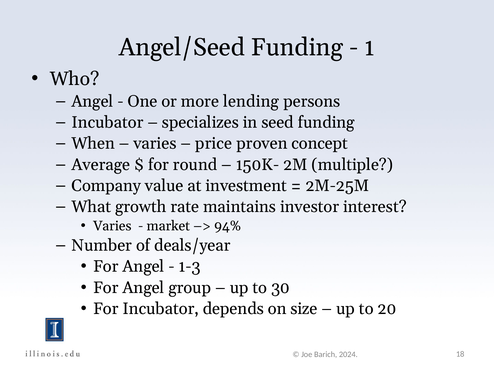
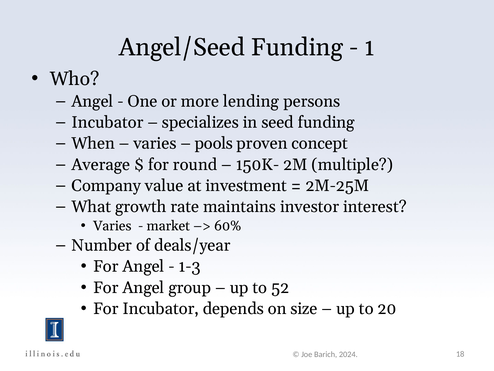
price: price -> pools
94%: 94% -> 60%
30: 30 -> 52
